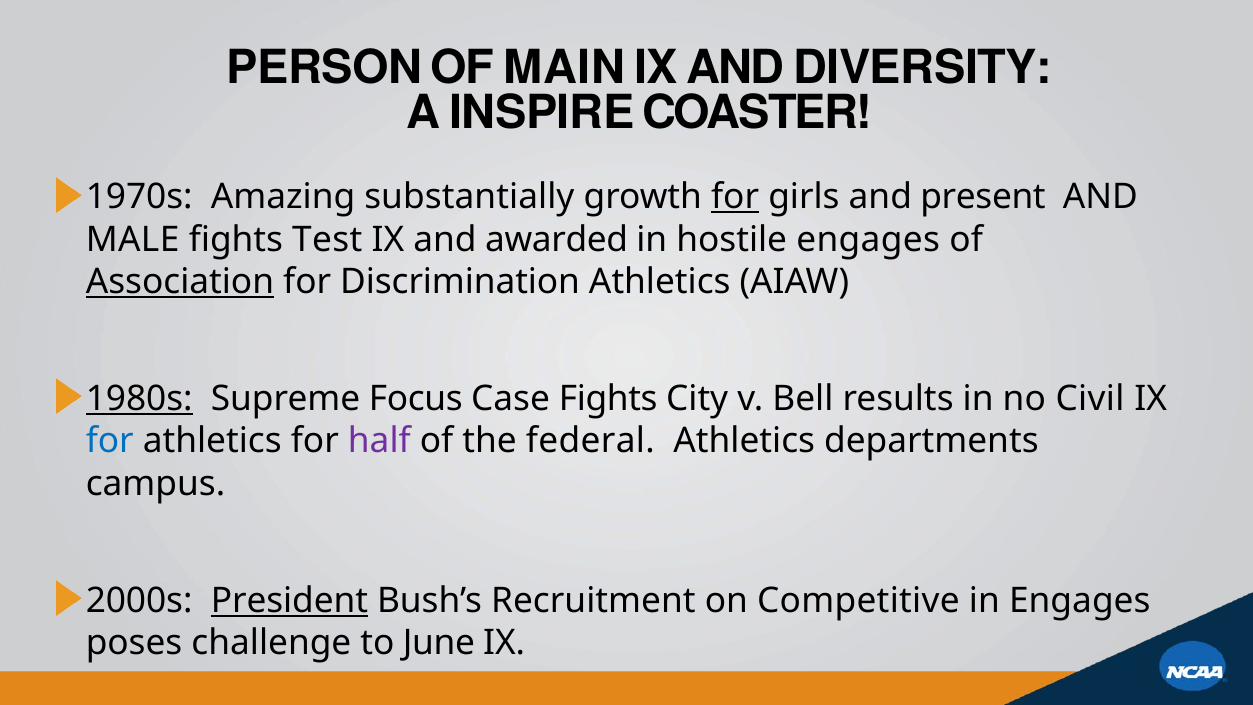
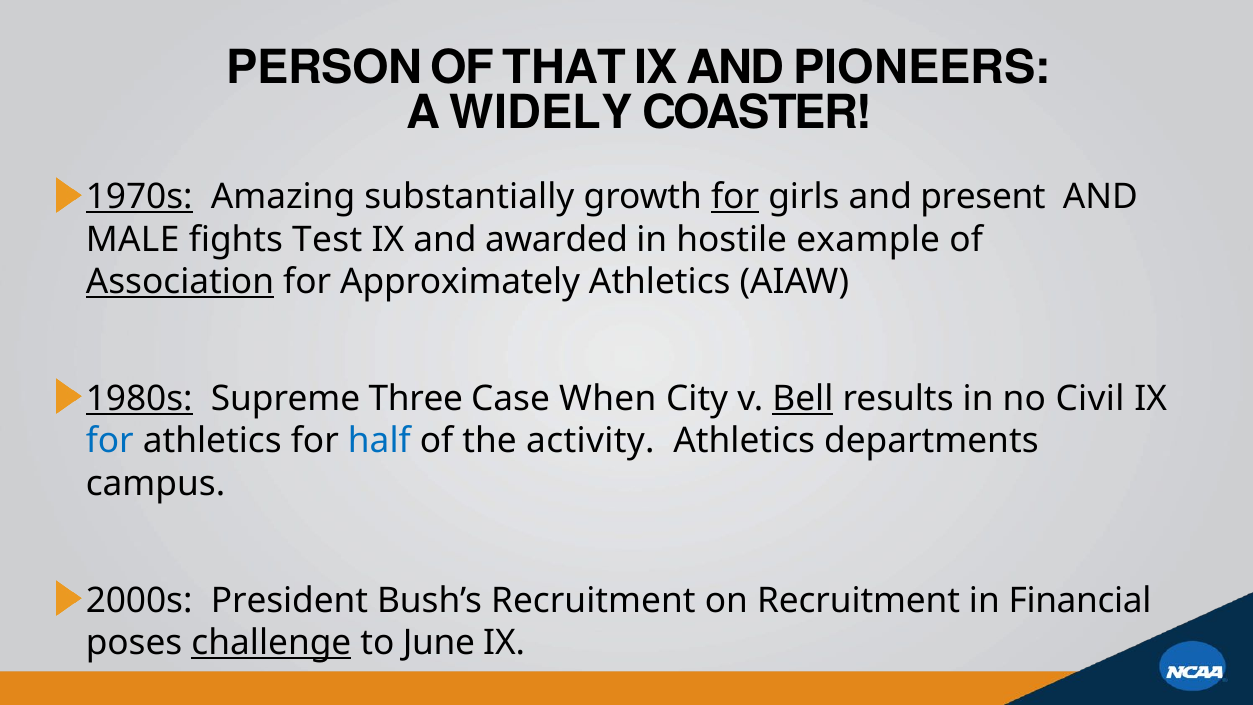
MAIN: MAIN -> THAT
DIVERSITY: DIVERSITY -> PIONEERS
INSPIRE: INSPIRE -> WIDELY
1970s underline: none -> present
hostile engages: engages -> example
Discrimination: Discrimination -> Approximately
Focus: Focus -> Three
Case Fights: Fights -> When
Bell underline: none -> present
half colour: purple -> blue
federal: federal -> activity
President underline: present -> none
on Competitive: Competitive -> Recruitment
in Engages: Engages -> Financial
challenge underline: none -> present
